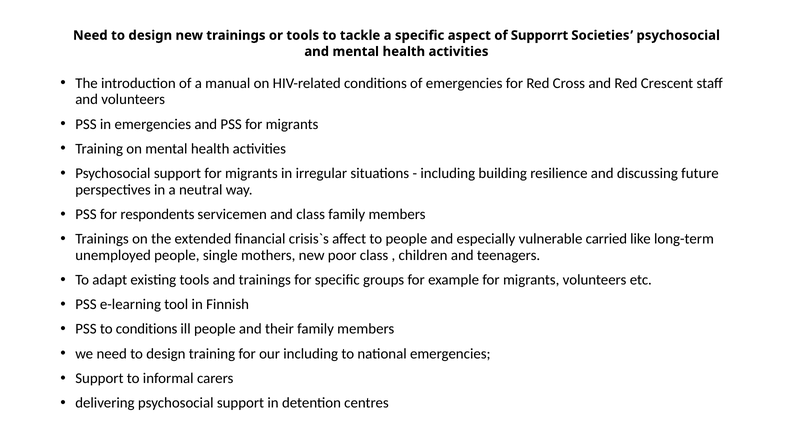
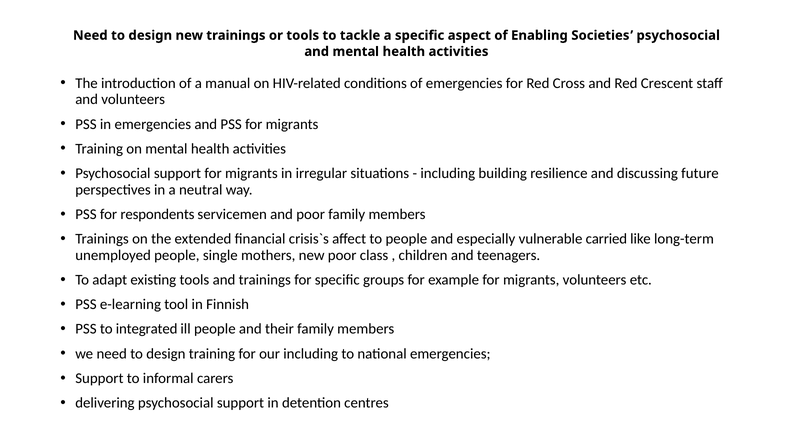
Supporrt: Supporrt -> Enabling
and class: class -> poor
to conditions: conditions -> integrated
